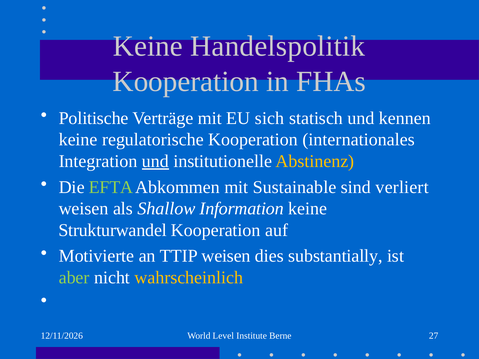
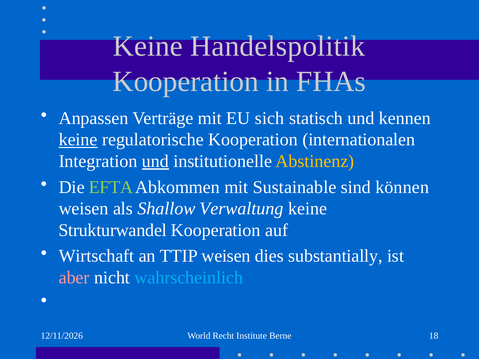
Politische: Politische -> Anpassen
keine at (78, 140) underline: none -> present
internationales: internationales -> internationalen
verliert: verliert -> können
Information: Information -> Verwaltung
Motivierte: Motivierte -> Wirtschaft
aber colour: light green -> pink
wahrscheinlich colour: yellow -> light blue
Level: Level -> Recht
27: 27 -> 18
